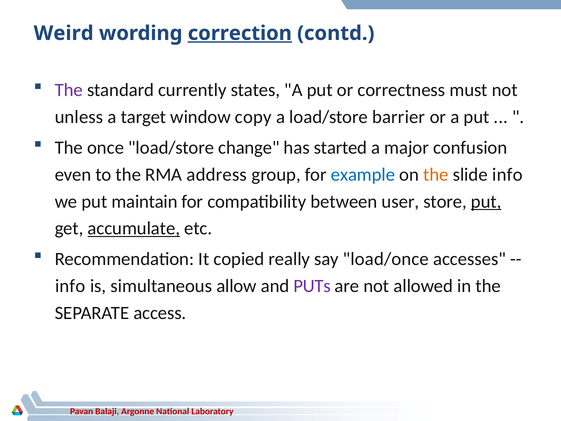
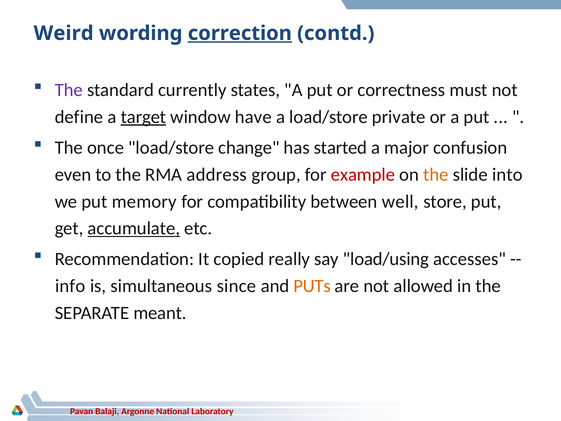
unless: unless -> define
target underline: none -> present
copy: copy -> have
barrier: barrier -> private
example colour: blue -> red
slide info: info -> into
maintain: maintain -> memory
user: user -> well
put at (486, 201) underline: present -> none
load/once: load/once -> load/using
allow: allow -> since
PUTs colour: purple -> orange
access: access -> meant
